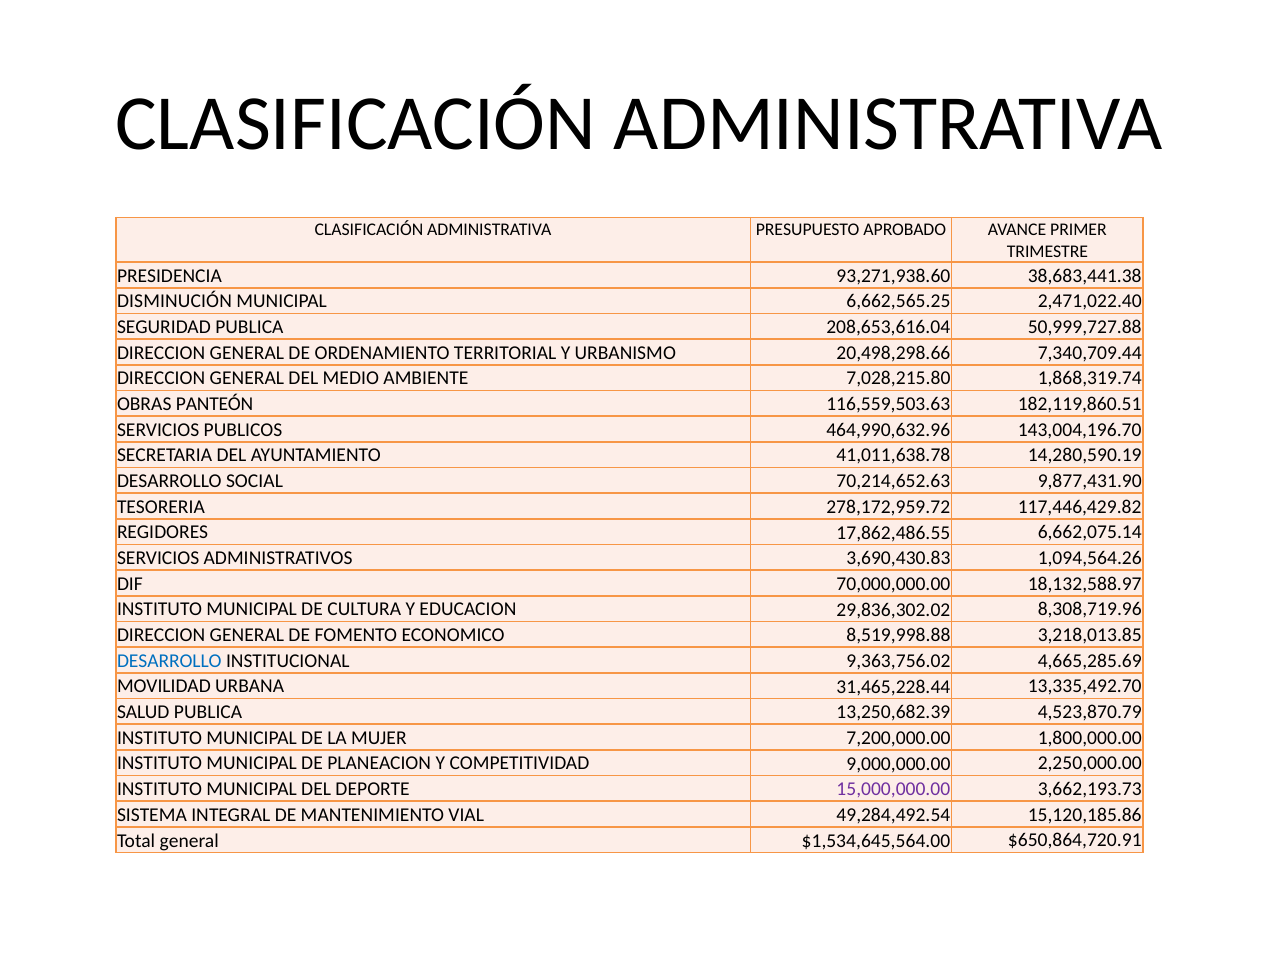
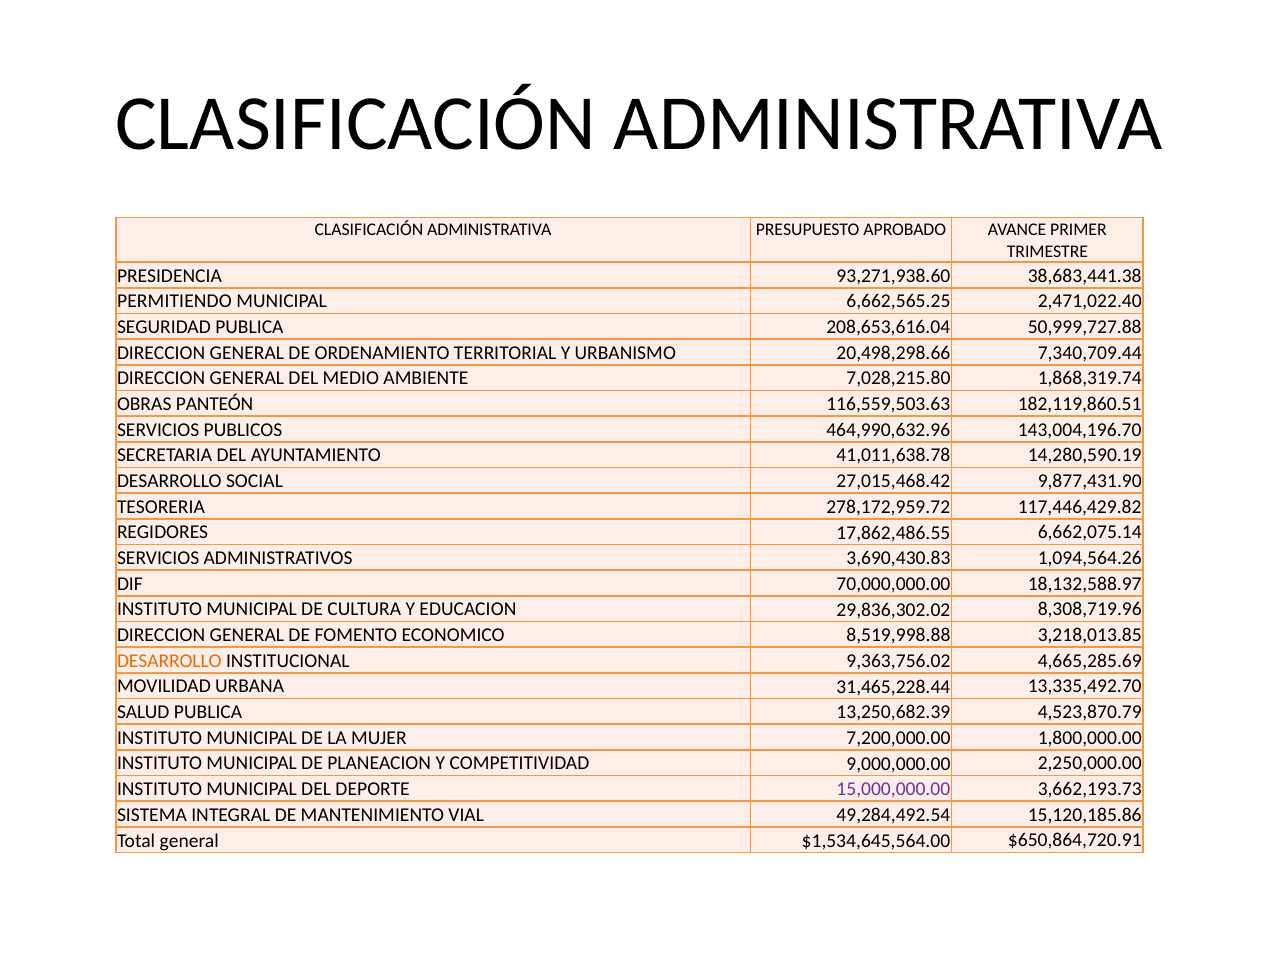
DISMINUCIÓN: DISMINUCIÓN -> PERMITIENDO
70,214,652.63: 70,214,652.63 -> 27,015,468.42
DESARROLLO at (169, 661) colour: blue -> orange
